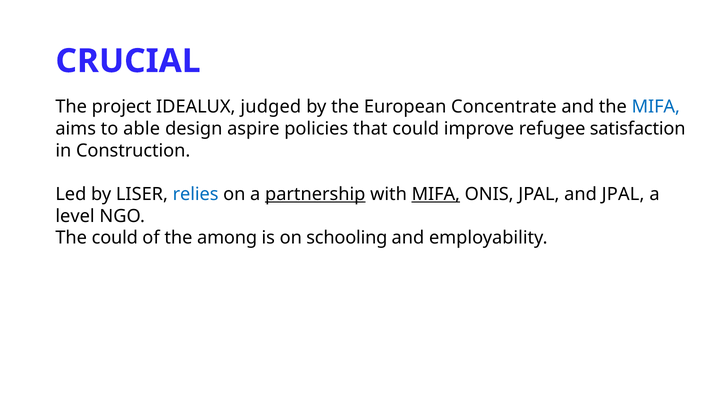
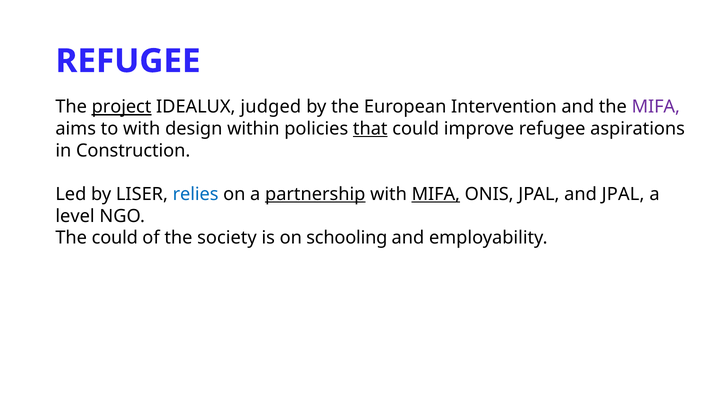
CRUCIAL at (128, 61): CRUCIAL -> REFUGEE
project underline: none -> present
Concentrate: Concentrate -> Intervention
MIFA at (656, 107) colour: blue -> purple
to able: able -> with
aspire: aspire -> within
that underline: none -> present
satisfaction: satisfaction -> aspirations
among: among -> society
